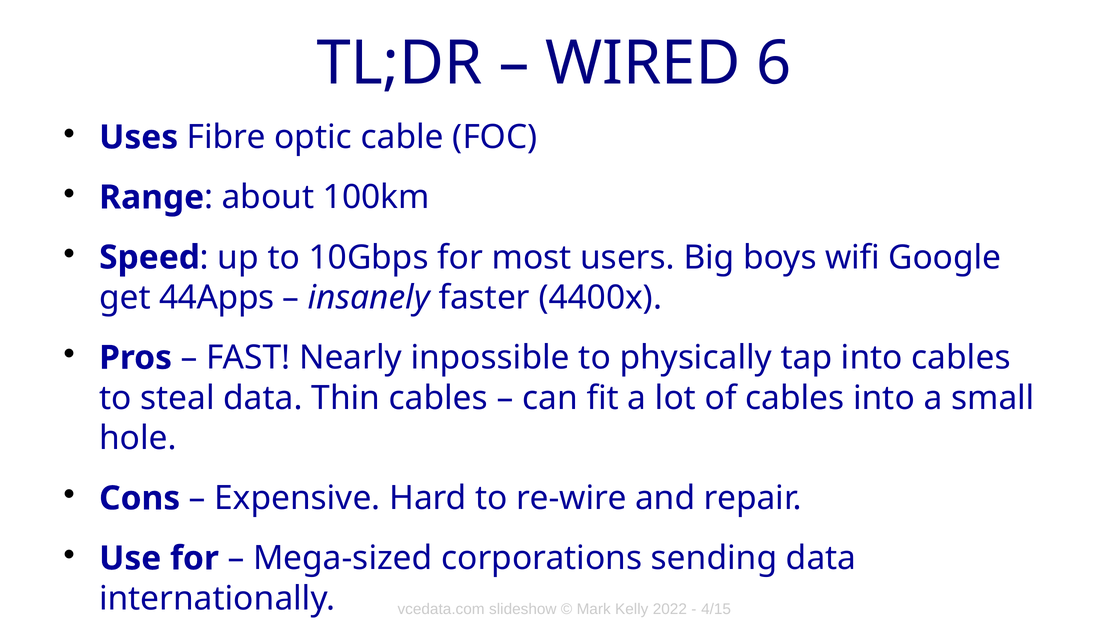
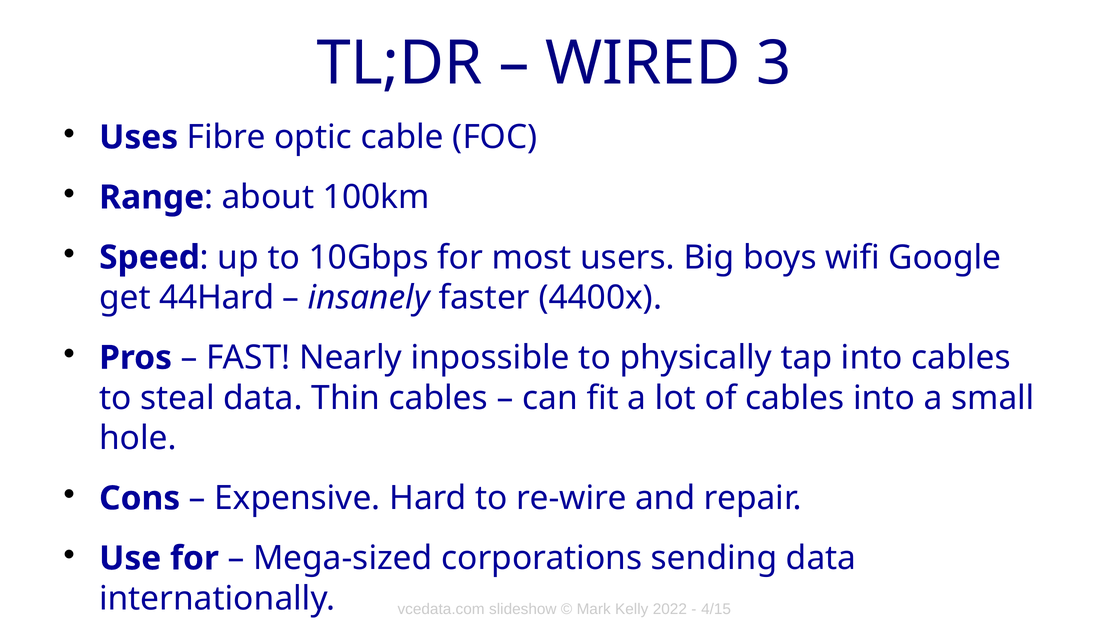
6: 6 -> 3
44Apps: 44Apps -> 44Hard
